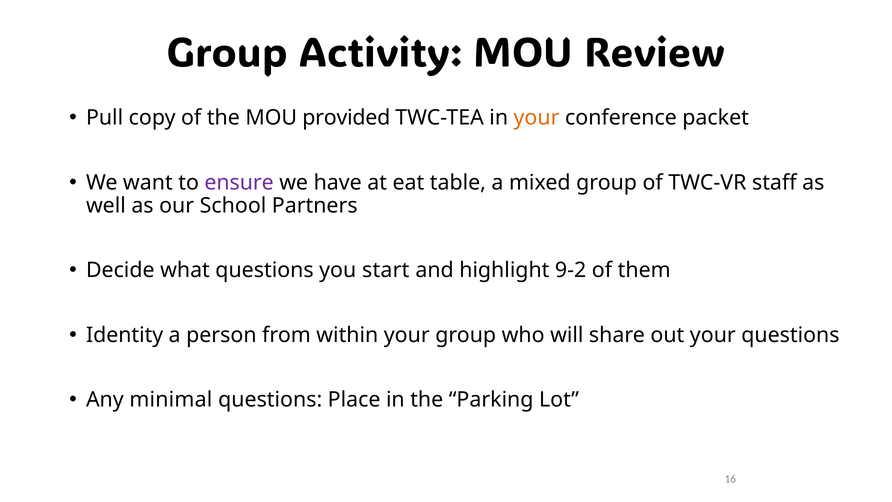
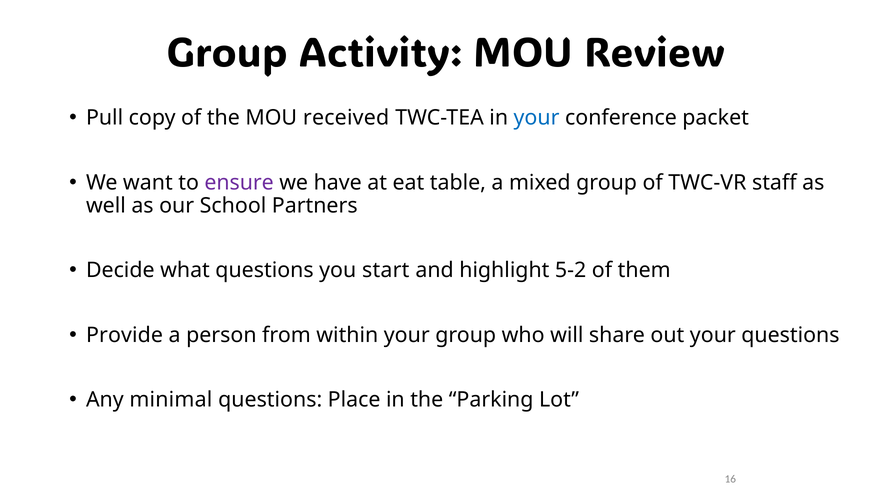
provided: provided -> received
your at (537, 118) colour: orange -> blue
9-2: 9-2 -> 5-2
Identity: Identity -> Provide
